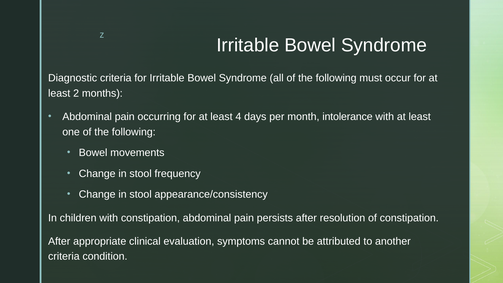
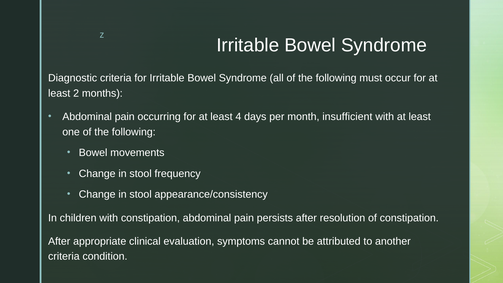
intolerance: intolerance -> insufficient
